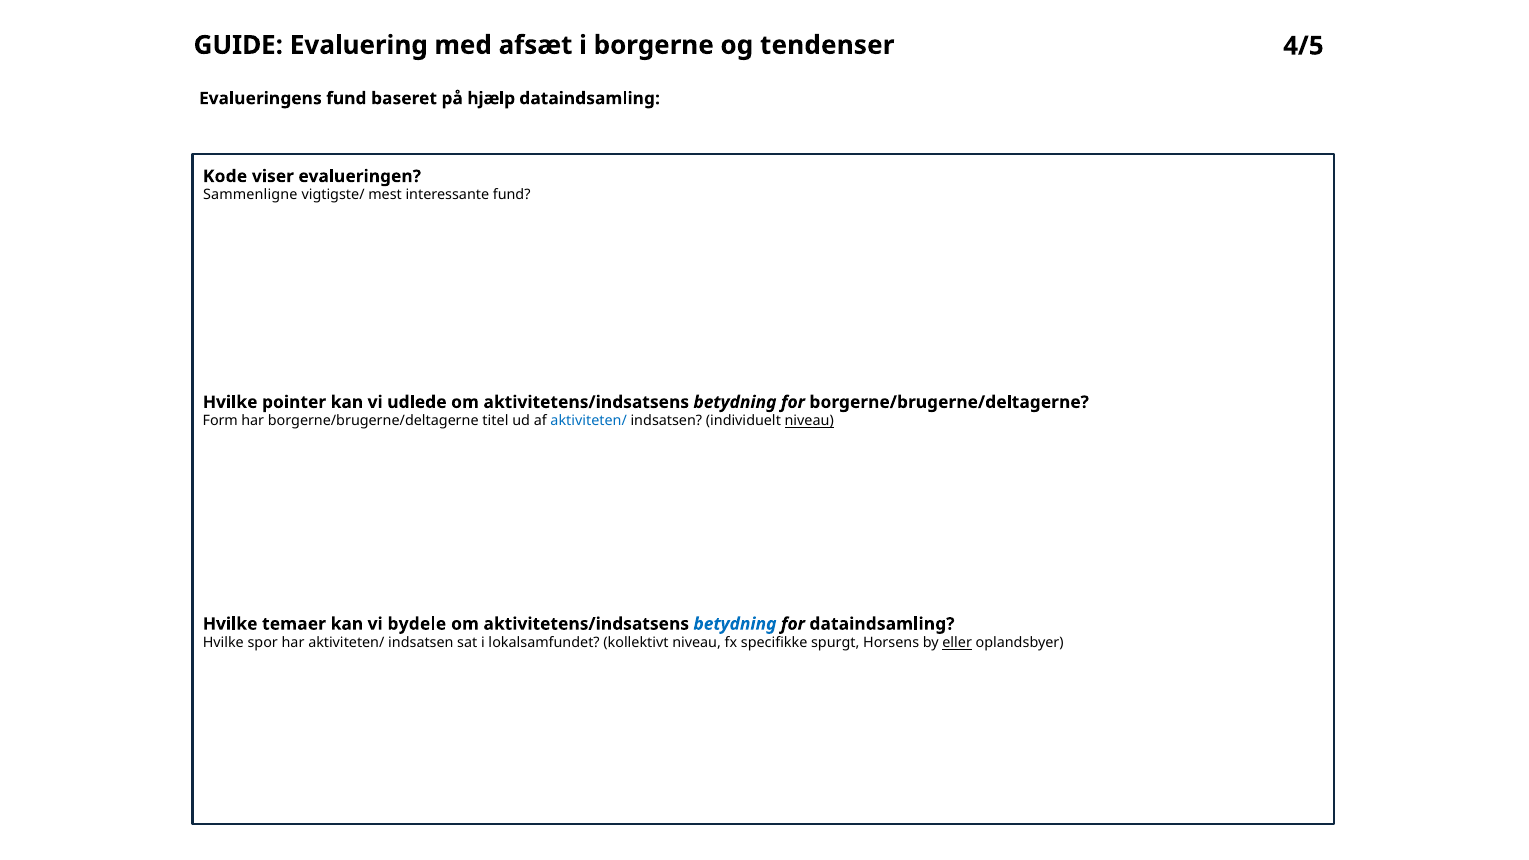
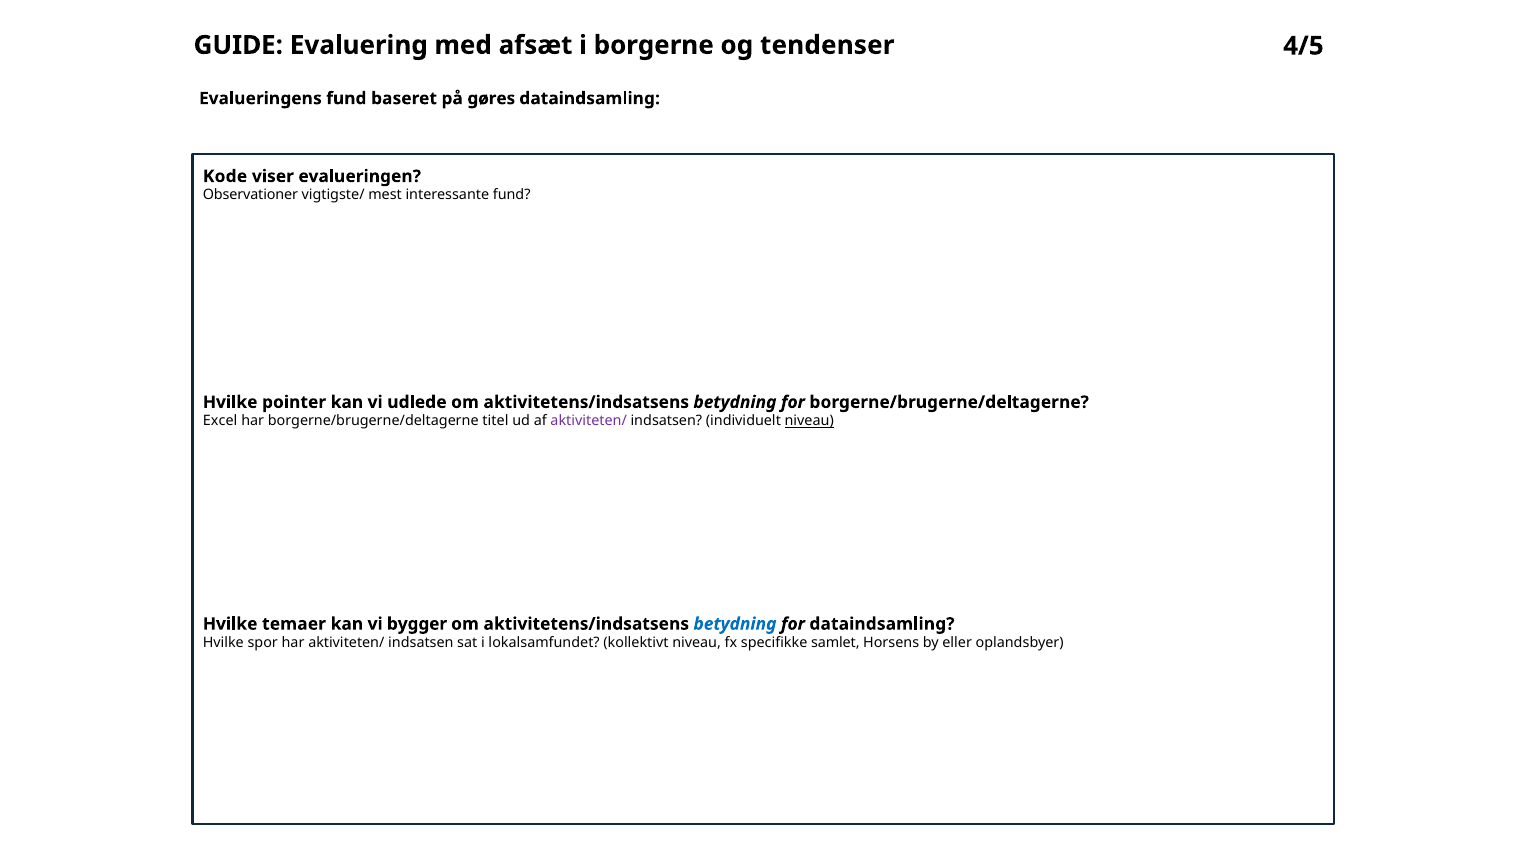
hjælp: hjælp -> gøres
Sammenligne: Sammenligne -> Observationer
Form: Form -> Excel
aktiviteten/ at (589, 421) colour: blue -> purple
bydele: bydele -> bygger
spurgt: spurgt -> samlet
eller underline: present -> none
